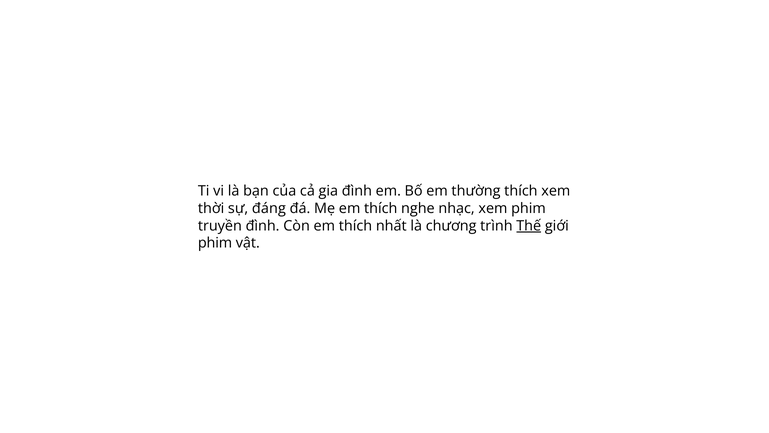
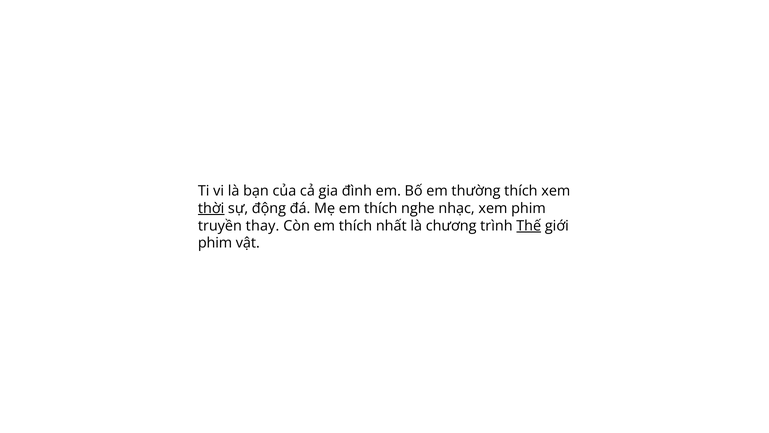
thời underline: none -> present
đáng: đáng -> động
truyền đình: đình -> thay
